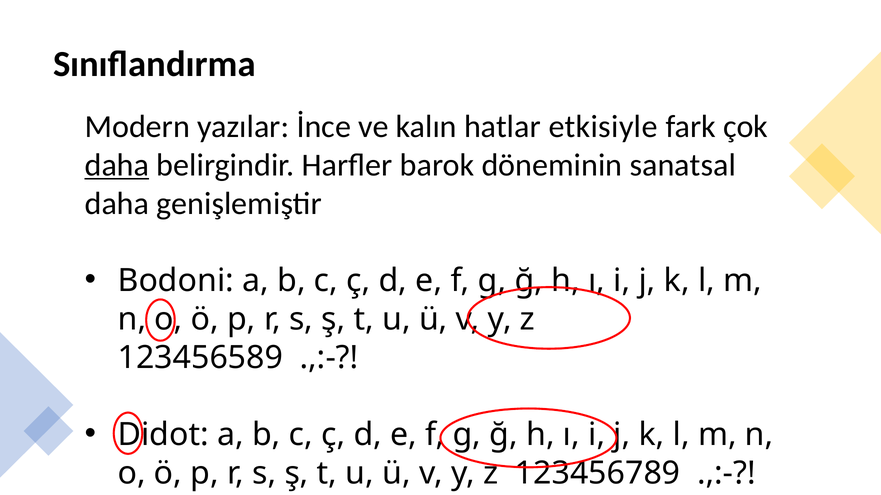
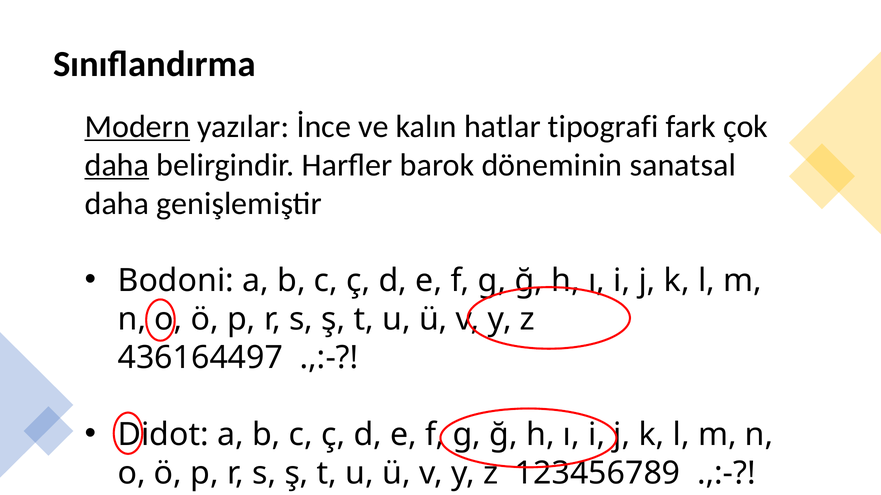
Modern underline: none -> present
etkisiyle: etkisiyle -> tipografi
123456589: 123456589 -> 436164497
